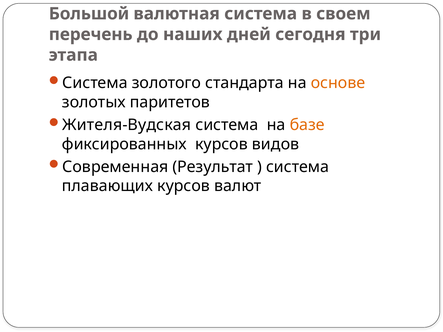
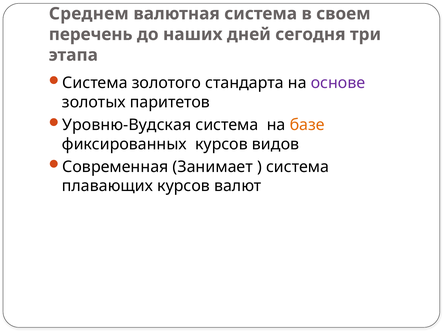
Большой: Большой -> Среднем
основе colour: orange -> purple
Жителя-Вудская: Жителя-Вудская -> Уровню-Вудская
Результат: Результат -> Занимает
